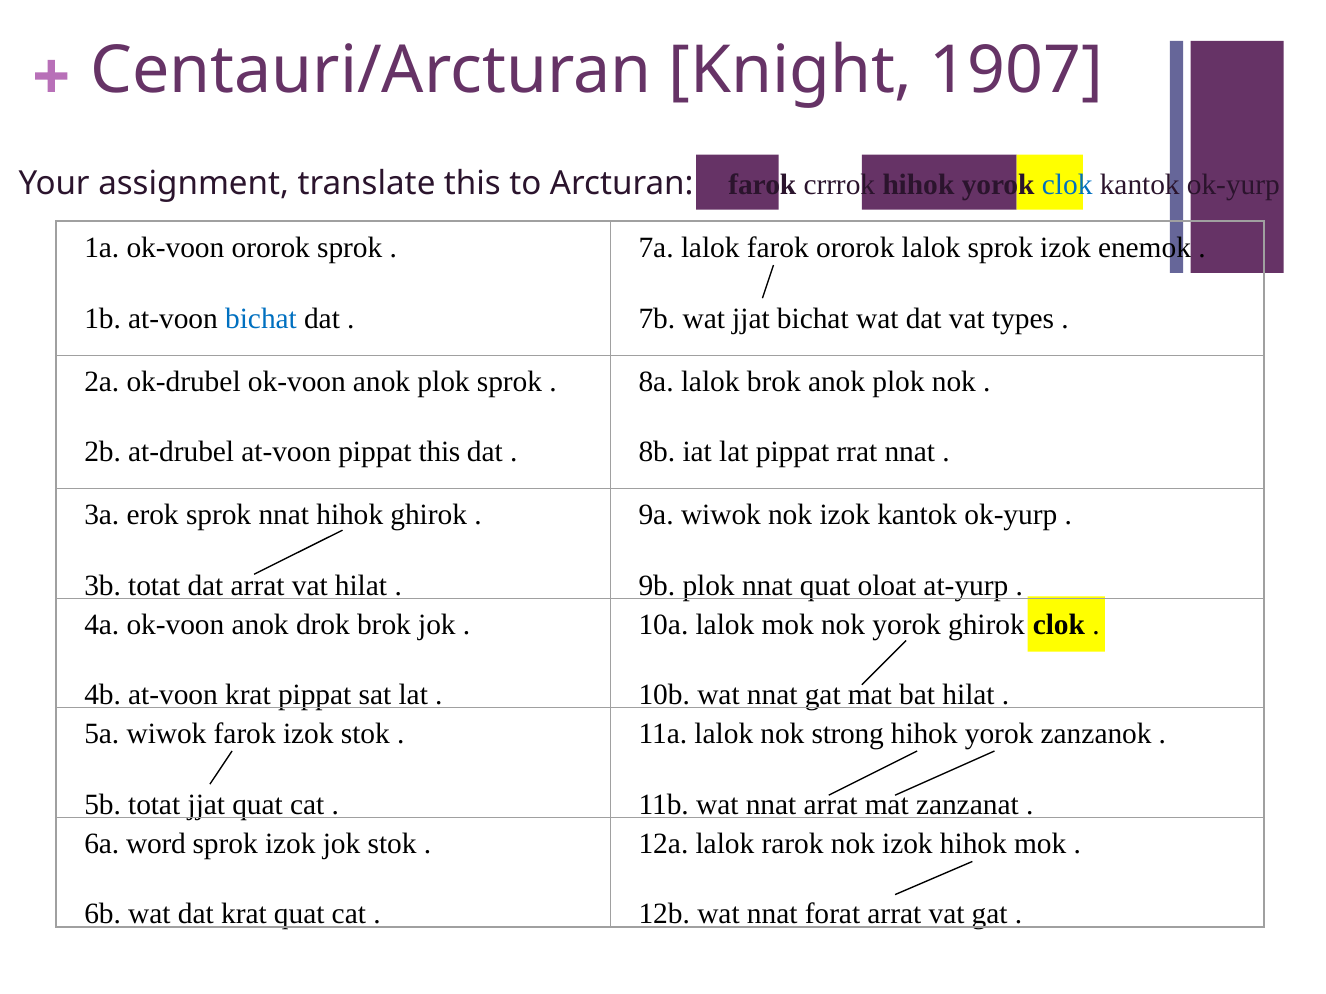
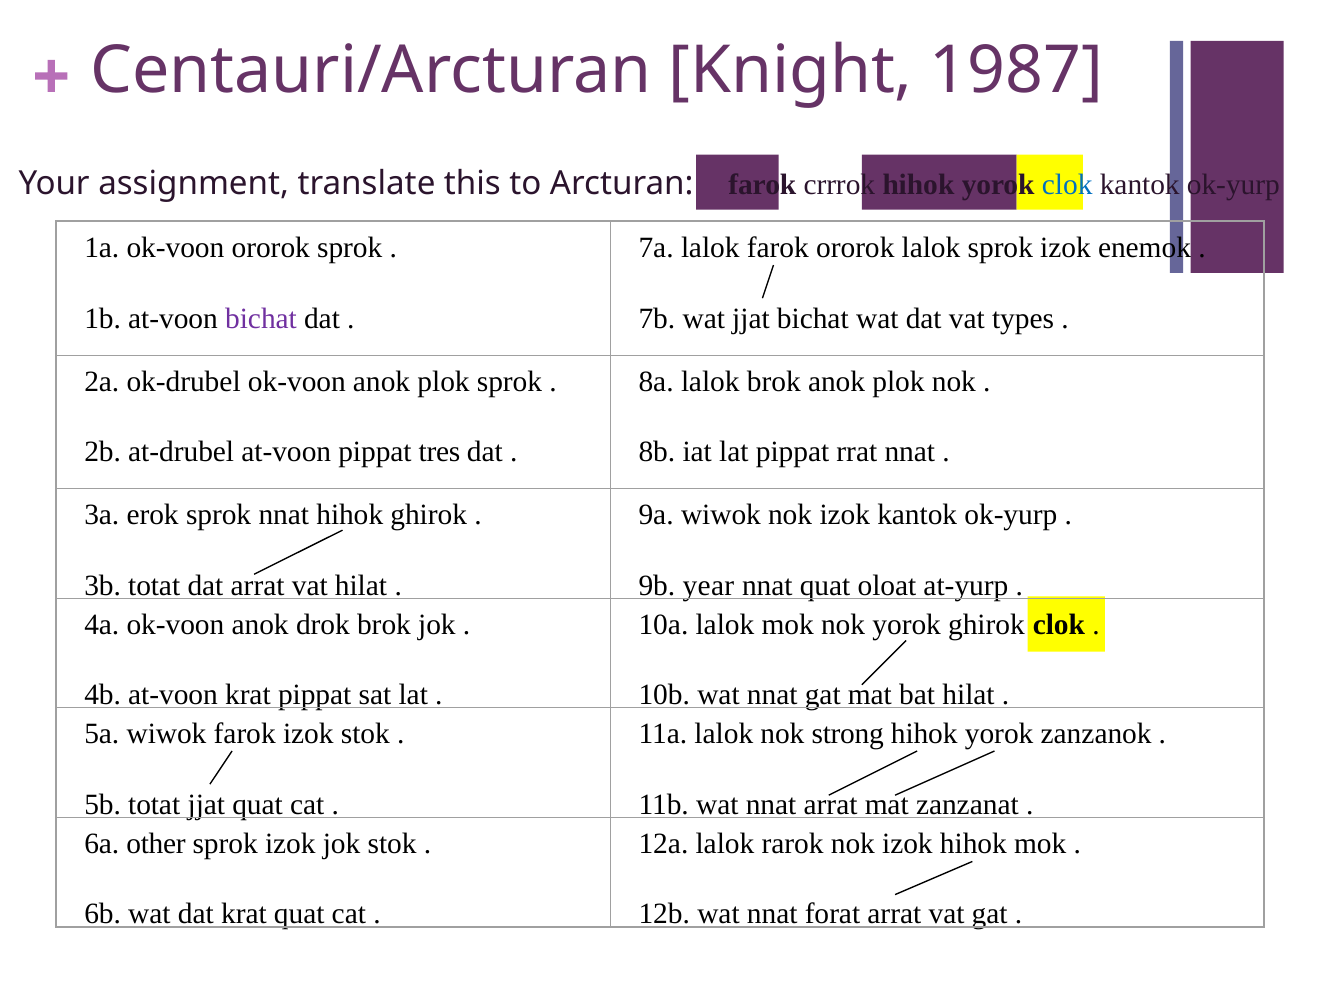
1907: 1907 -> 1987
bichat at (261, 319) colour: blue -> purple
pippat this: this -> tres
9b plok: plok -> year
word: word -> other
